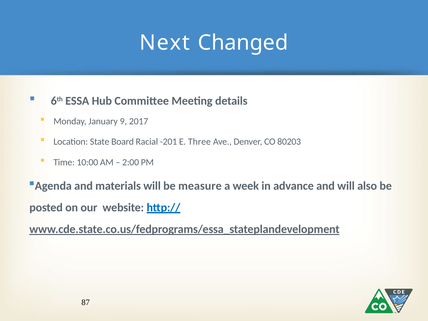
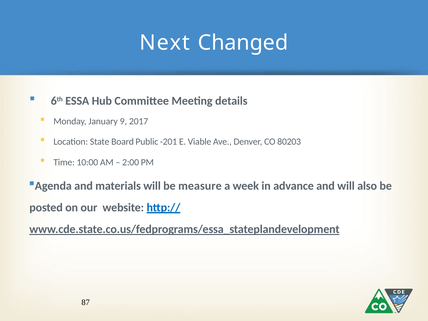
Racial: Racial -> Public
Three: Three -> Viable
